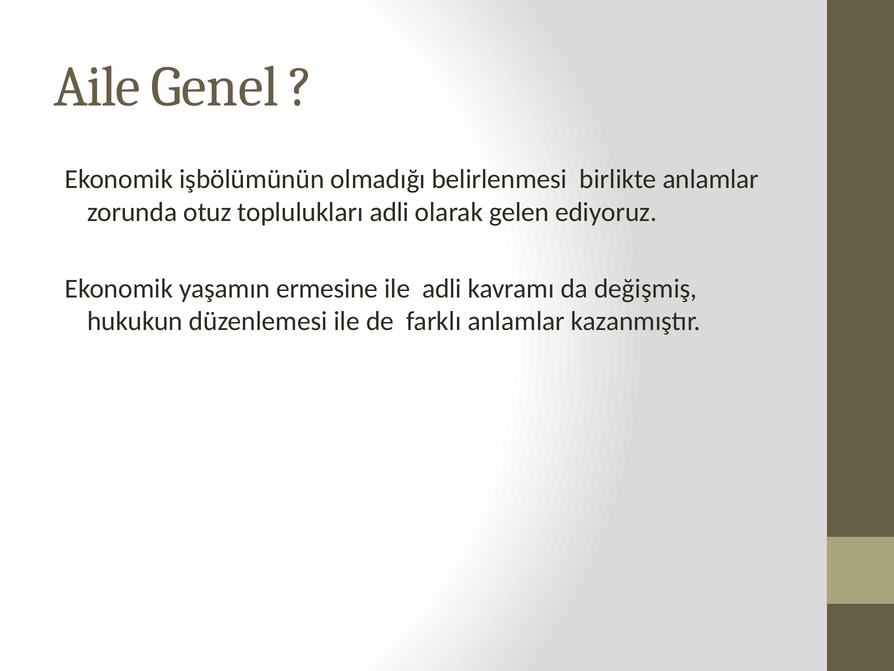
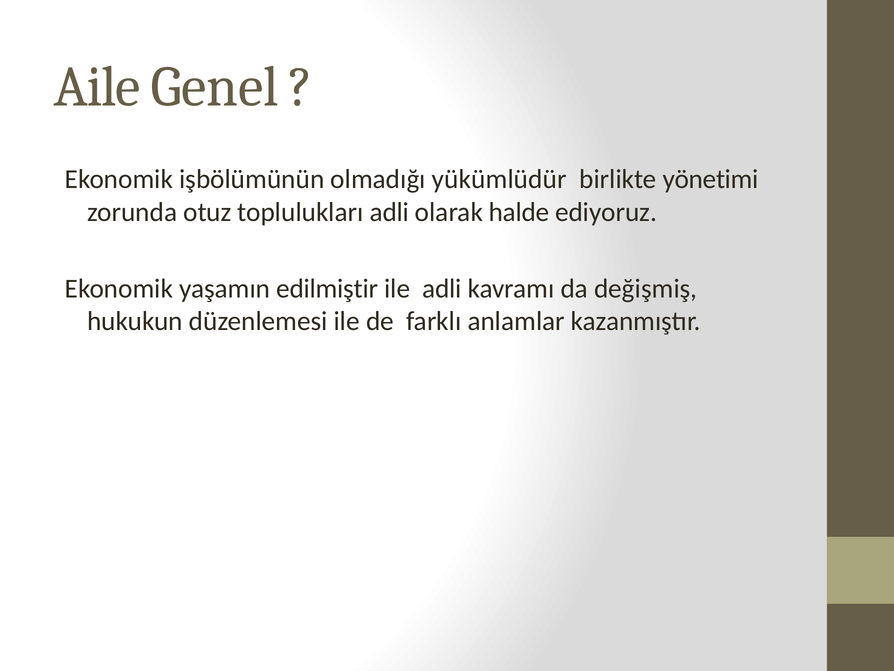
belirlenmesi: belirlenmesi -> yükümlüdür
birlikte anlamlar: anlamlar -> yönetimi
gelen: gelen -> halde
ermesine: ermesine -> edilmiştir
